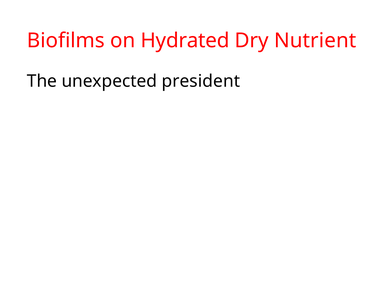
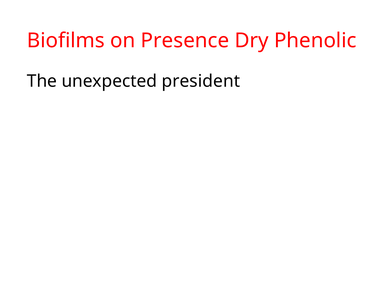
Hydrated: Hydrated -> Presence
Nutrient: Nutrient -> Phenolic
